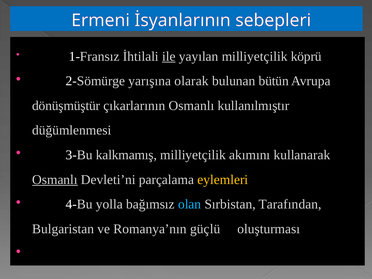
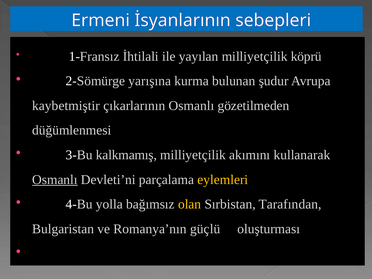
ile underline: present -> none
olarak: olarak -> kurma
bütün: bütün -> şudur
dönüşmüştür: dönüşmüştür -> kaybetmiştir
kullanılmıştır: kullanılmıştır -> gözetilmeden
olan colour: light blue -> yellow
